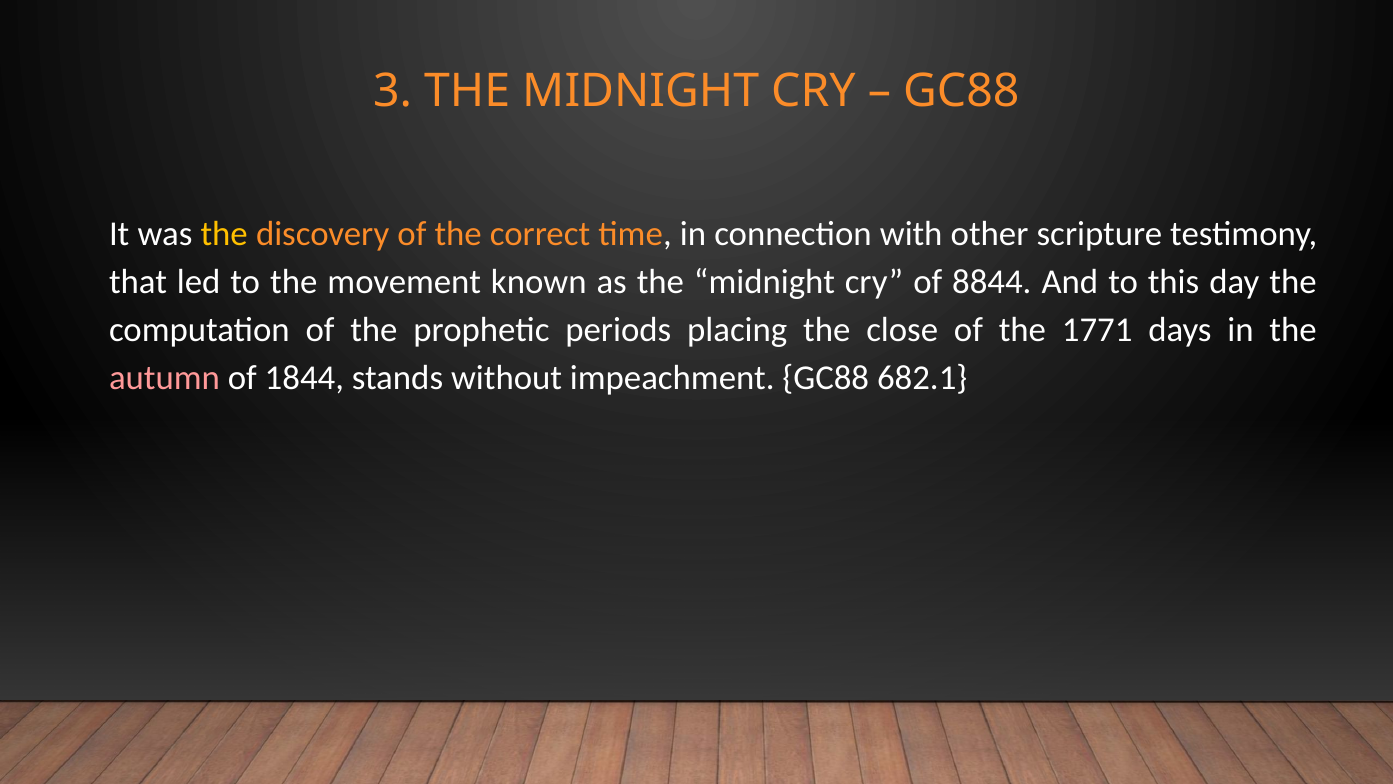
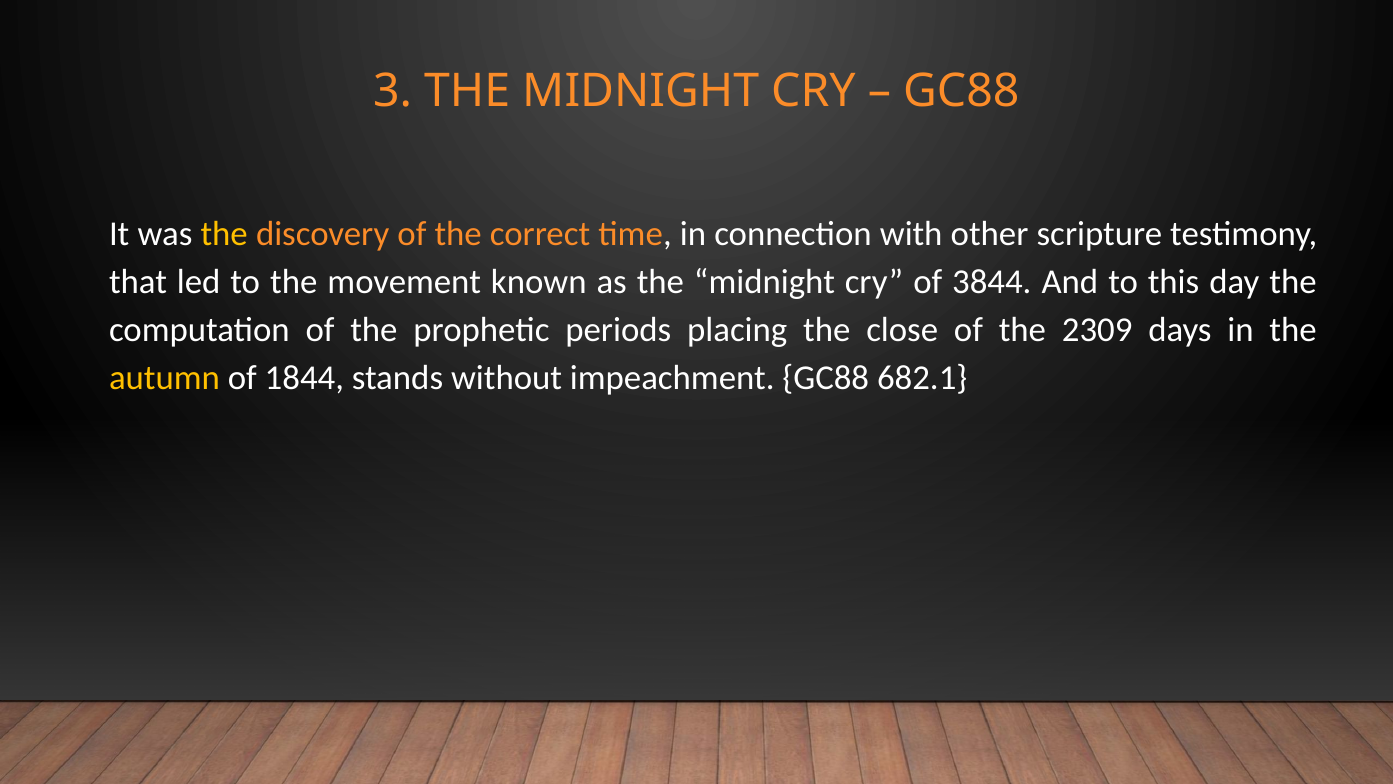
8844: 8844 -> 3844
1771: 1771 -> 2309
autumn colour: pink -> yellow
